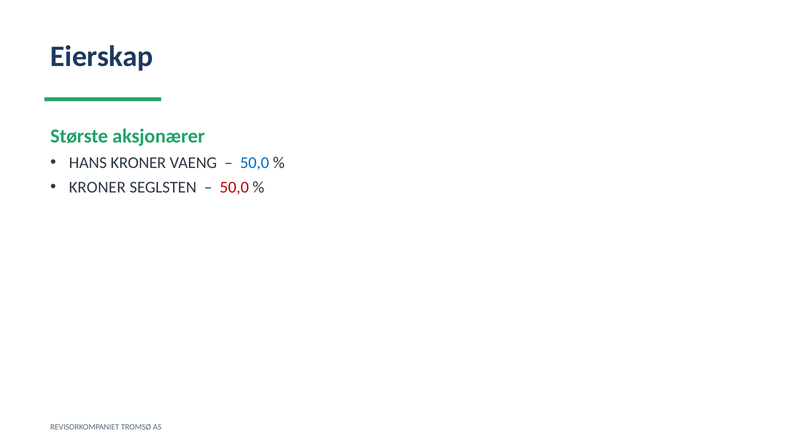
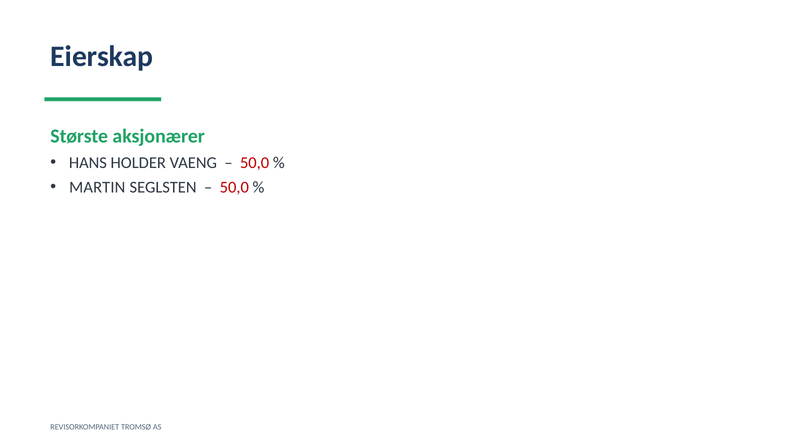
HANS KRONER: KRONER -> HOLDER
50,0 at (255, 163) colour: blue -> red
KRONER at (97, 187): KRONER -> MARTIN
